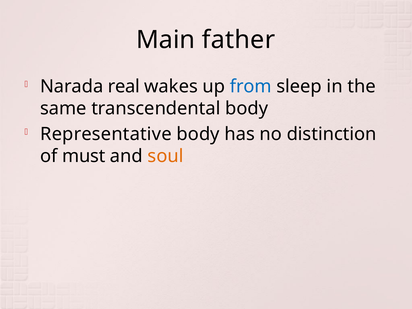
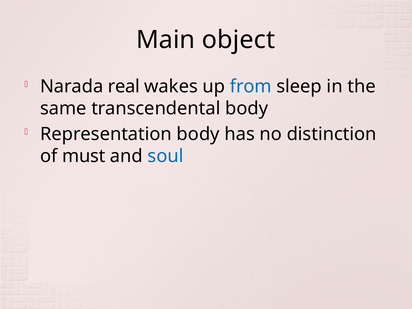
father: father -> object
Representative: Representative -> Representation
soul colour: orange -> blue
